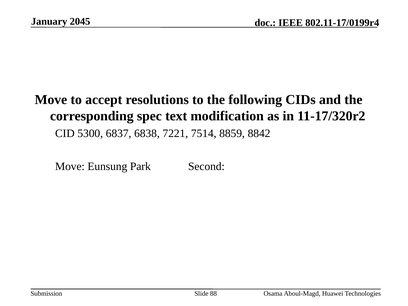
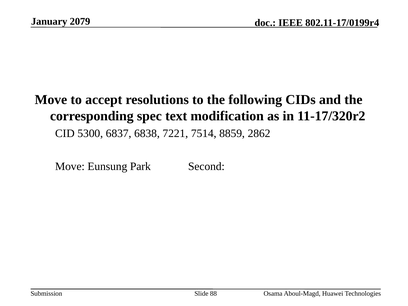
2045: 2045 -> 2079
8842: 8842 -> 2862
